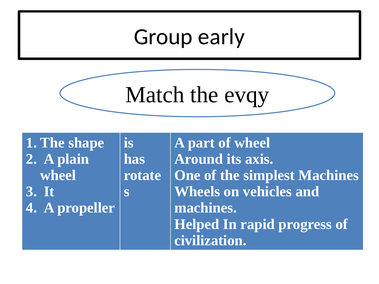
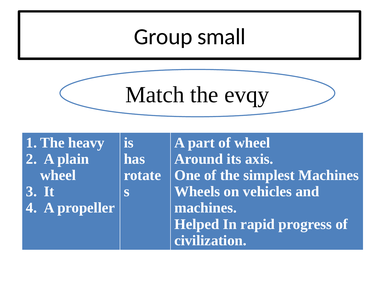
early: early -> small
shape: shape -> heavy
